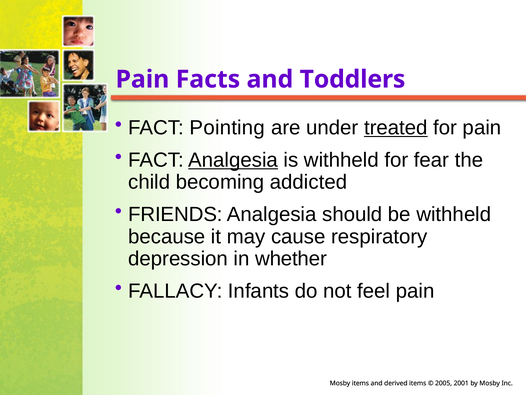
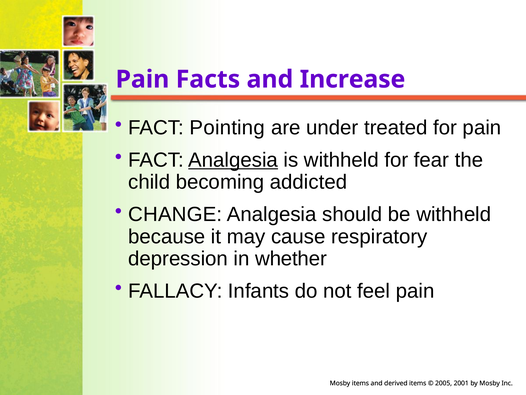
Toddlers: Toddlers -> Increase
treated underline: present -> none
FRIENDS: FRIENDS -> CHANGE
